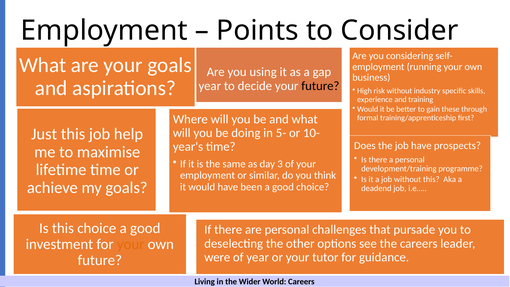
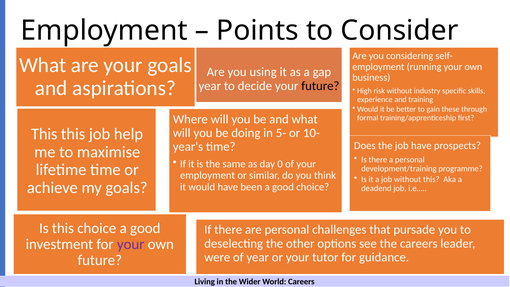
Just at (44, 134): Just -> This
3: 3 -> 0
your at (131, 244) colour: orange -> purple
